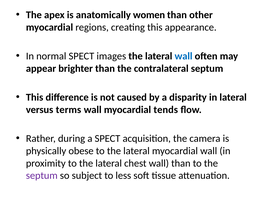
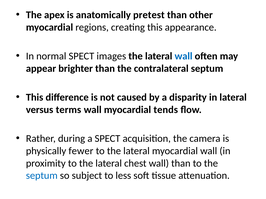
women: women -> pretest
obese: obese -> fewer
septum at (42, 176) colour: purple -> blue
